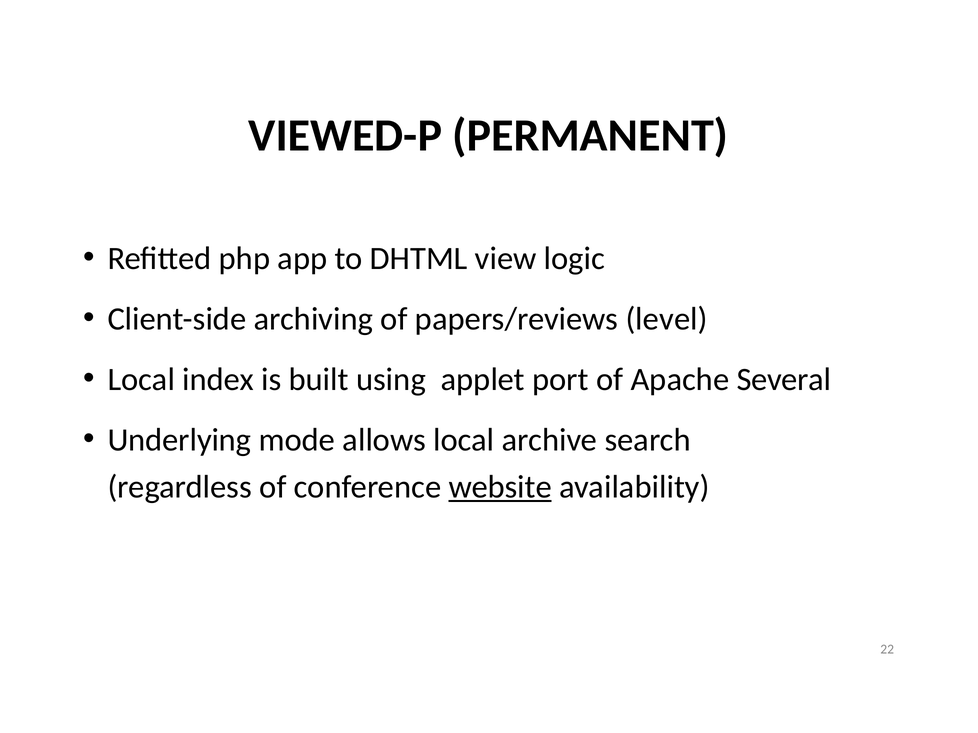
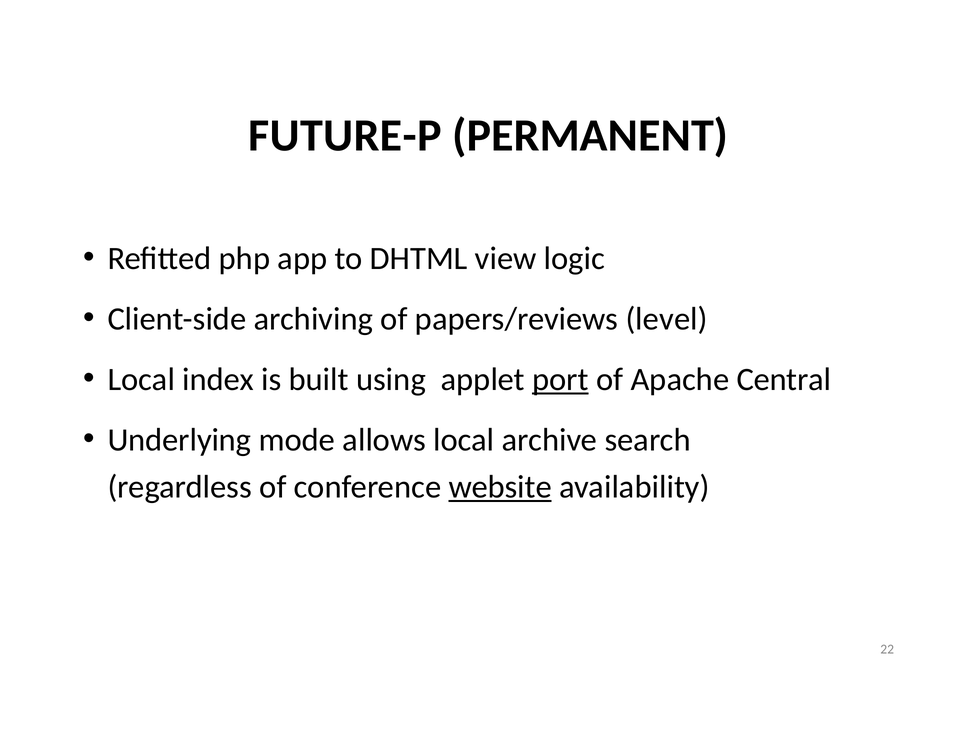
VIEWED-P: VIEWED-P -> FUTURE-P
port underline: none -> present
Several: Several -> Central
